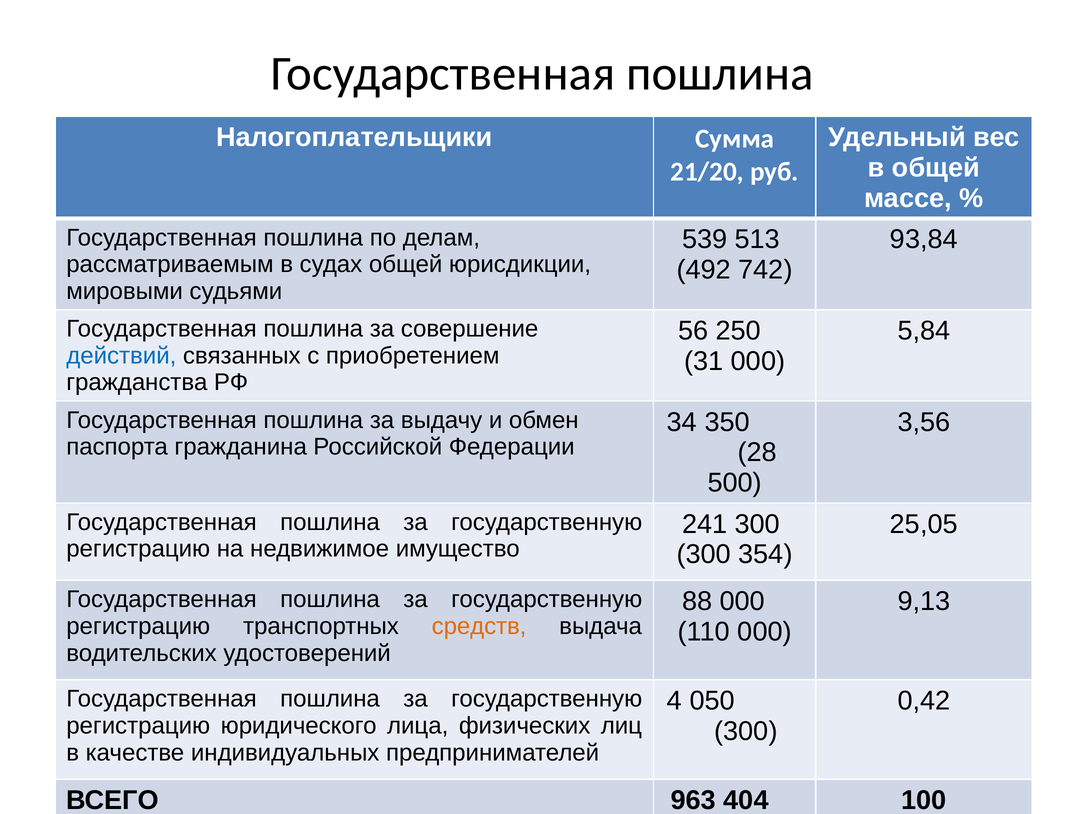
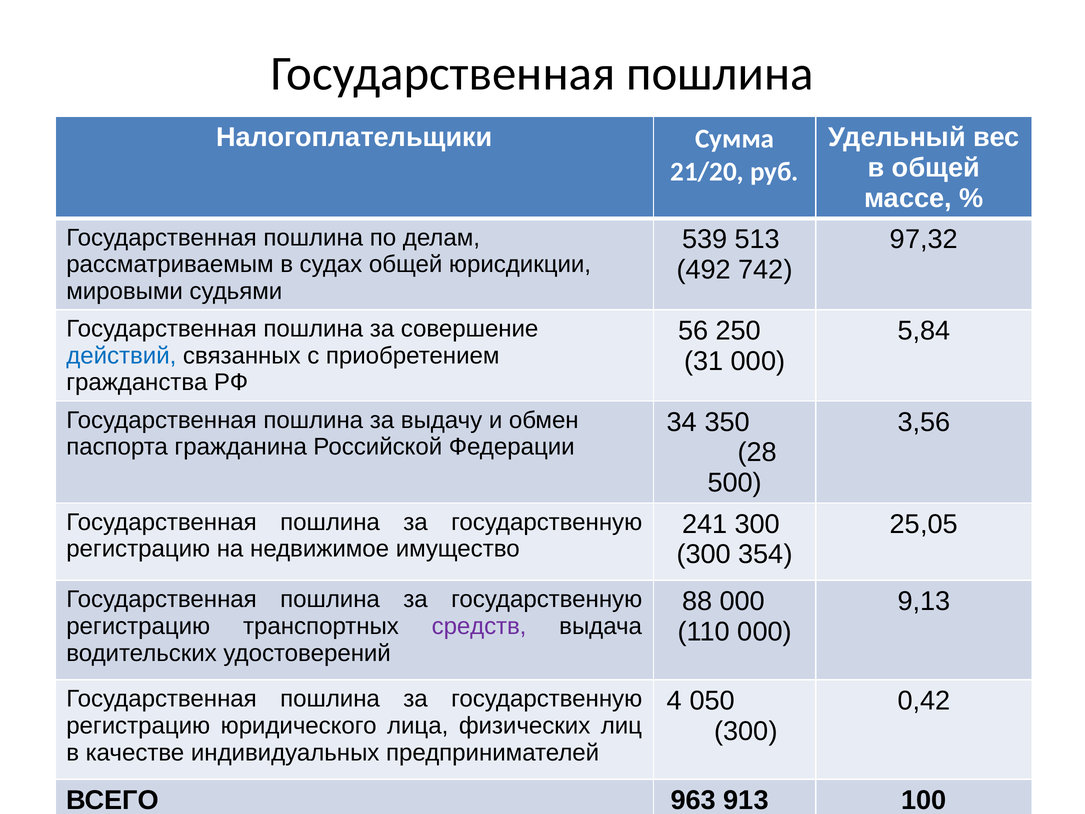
93,84: 93,84 -> 97,32
средств colour: orange -> purple
404: 404 -> 913
